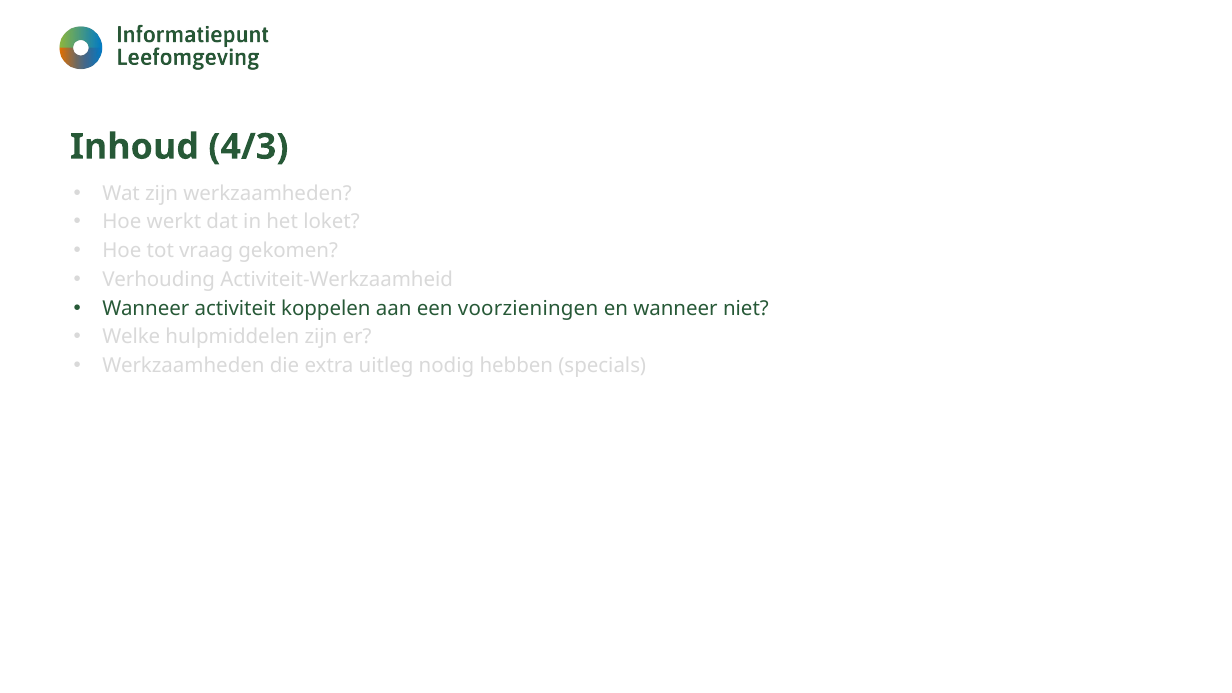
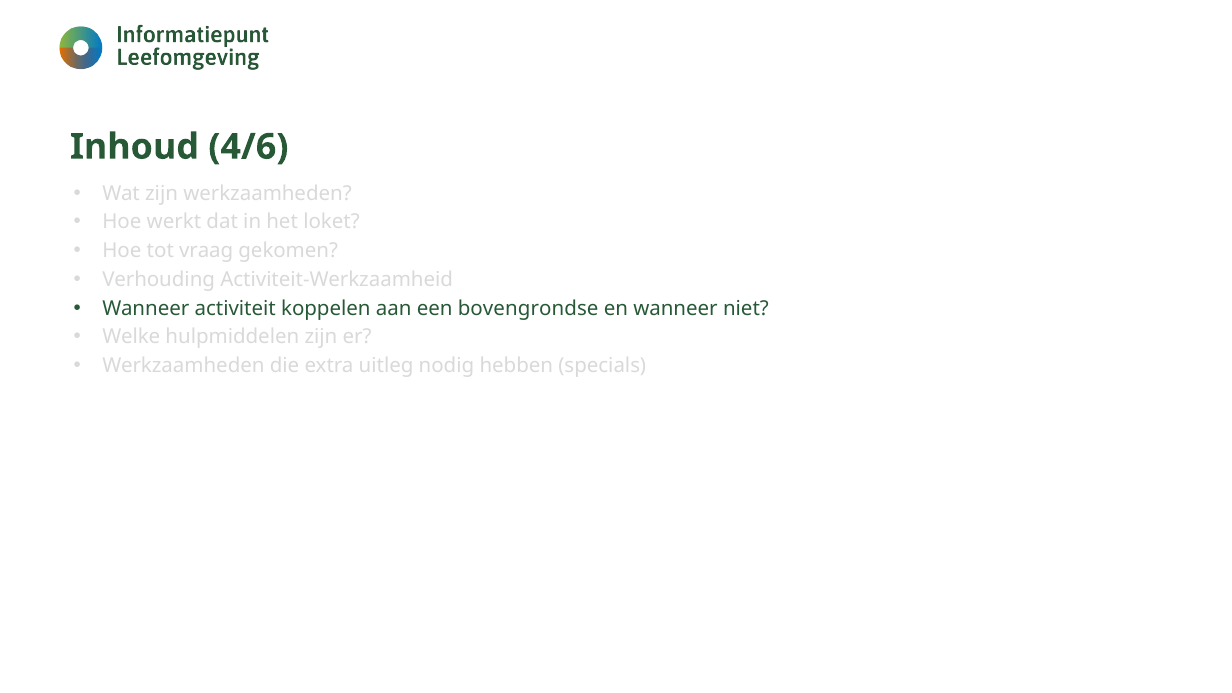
4/3: 4/3 -> 4/6
voorzieningen: voorzieningen -> bovengrondse
